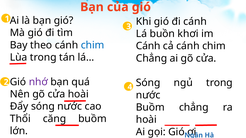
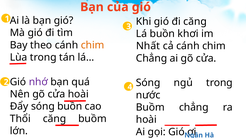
đi cánh: cánh -> căng
chim at (93, 45) colour: blue -> orange
Cánh at (148, 46): Cánh -> Nhất
sóng nước: nước -> buồn
